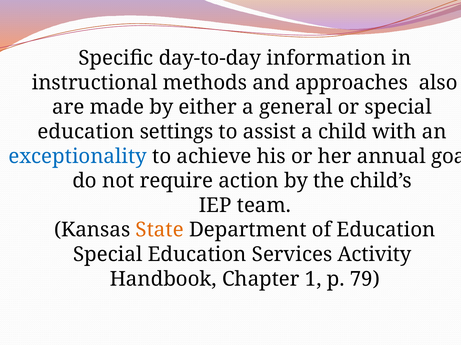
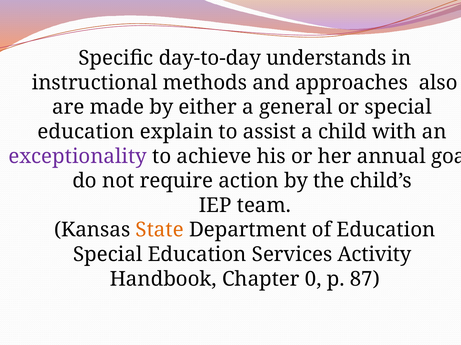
information: information -> understands
settings: settings -> explain
exceptionality colour: blue -> purple
1: 1 -> 0
79: 79 -> 87
